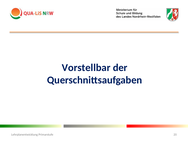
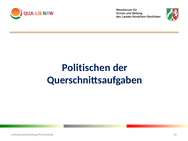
Vorstellbar: Vorstellbar -> Politischen
